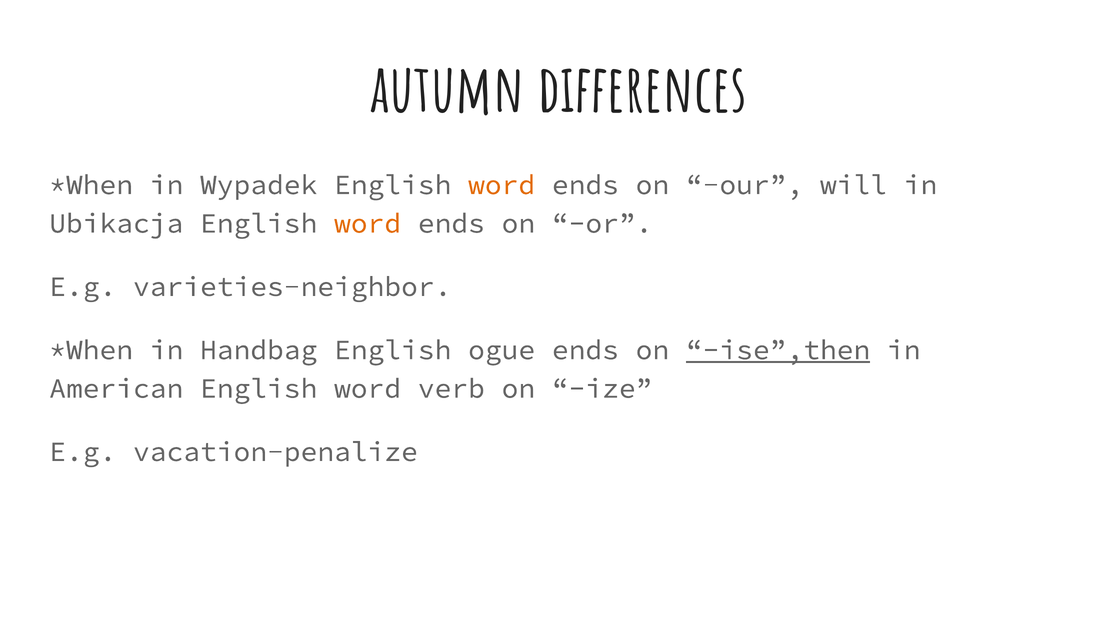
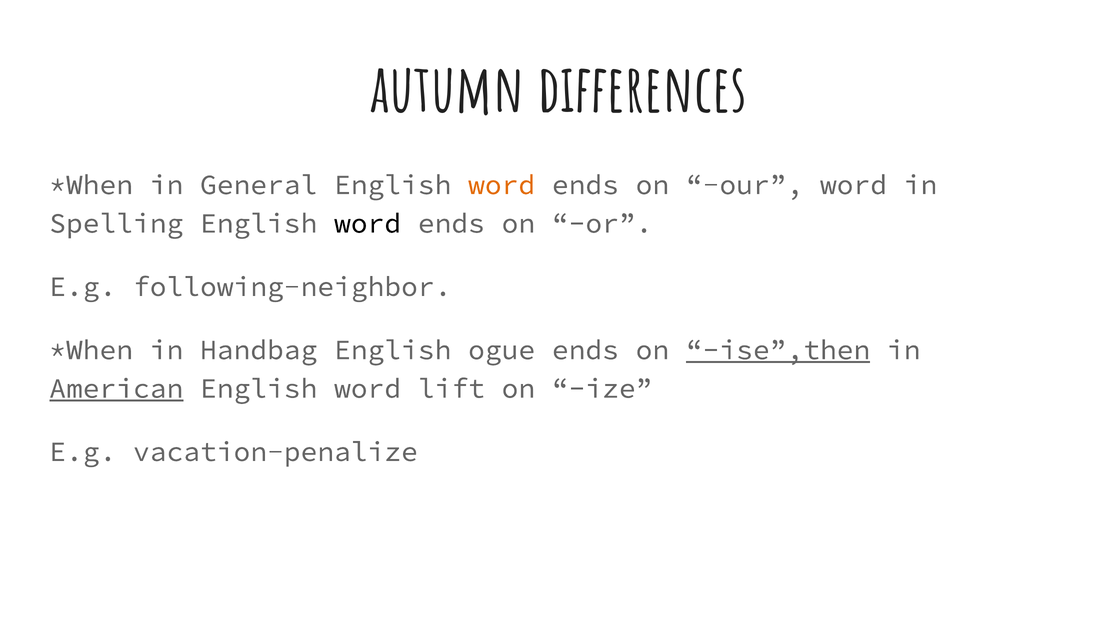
Wypadek: Wypadek -> General
our will: will -> word
Ubikacja: Ubikacja -> Spelling
word at (368, 224) colour: orange -> black
varieties-neighbor: varieties-neighbor -> following-neighbor
American underline: none -> present
verb: verb -> lift
